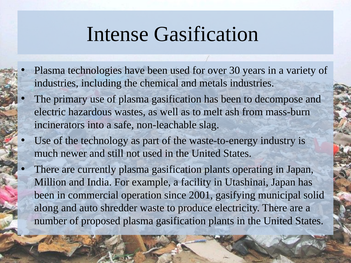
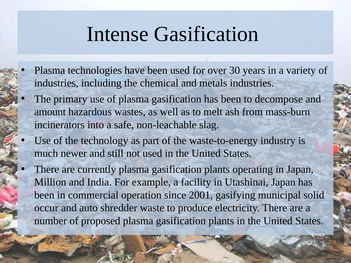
electric: electric -> amount
along: along -> occur
